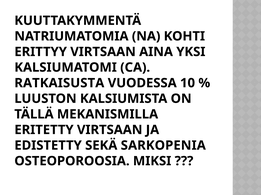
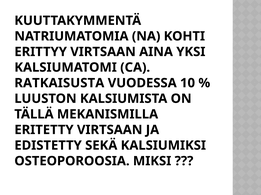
SARKOPENIA: SARKOPENIA -> KALSIUMIKSI
